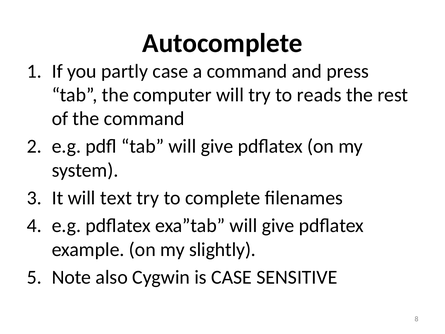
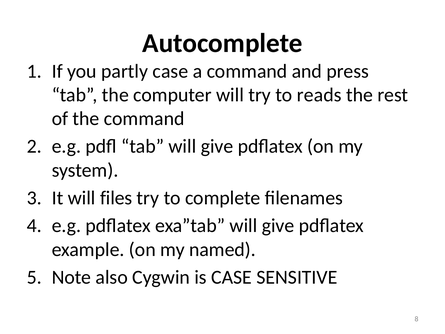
text: text -> files
slightly: slightly -> named
